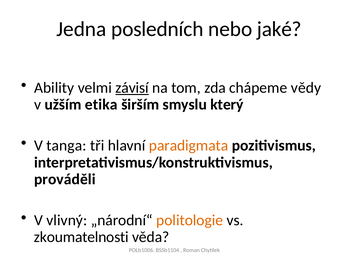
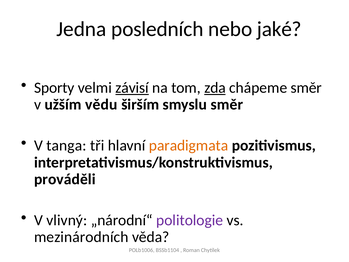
Ability: Ability -> Sporty
zda underline: none -> present
chápeme vědy: vědy -> směr
etika: etika -> vědu
smyslu který: který -> směr
politologie colour: orange -> purple
zkoumatelnosti: zkoumatelnosti -> mezinárodních
